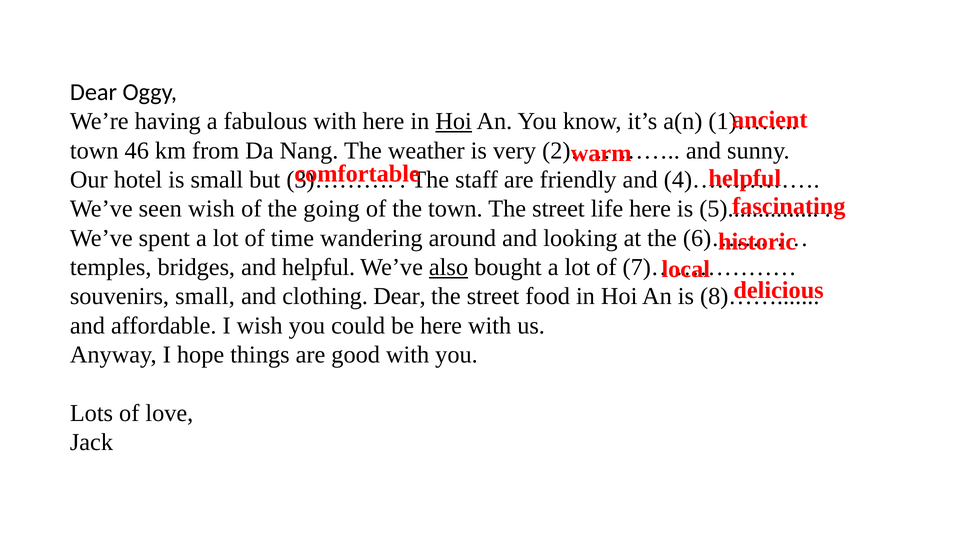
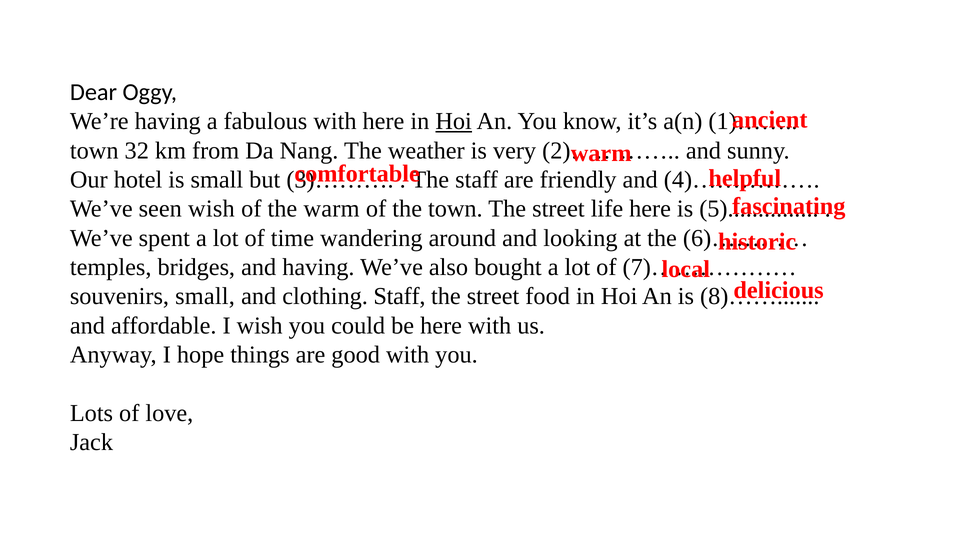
46: 46 -> 32
the going: going -> warm
and helpful: helpful -> having
also underline: present -> none
clothing Dear: Dear -> Staff
